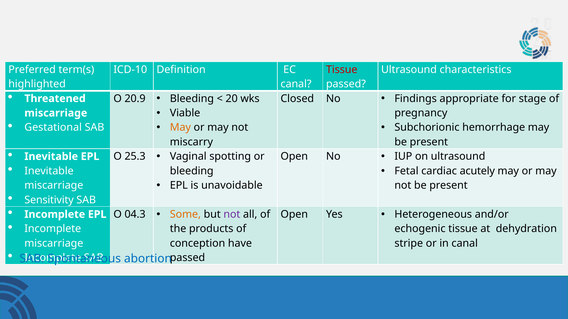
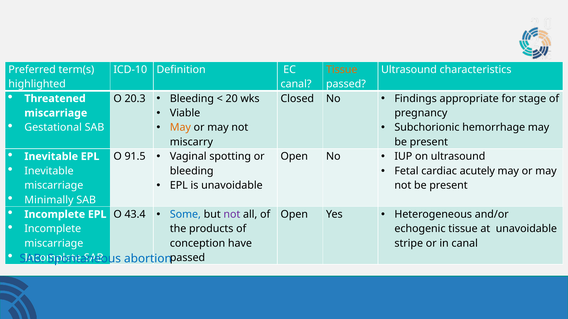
Tissue at (342, 70) colour: red -> orange
20.9: 20.9 -> 20.3
25.3: 25.3 -> 91.5
Sensitivity: Sensitivity -> Minimally
04.3: 04.3 -> 43.4
Some colour: orange -> blue
at dehydration: dehydration -> unavoidable
